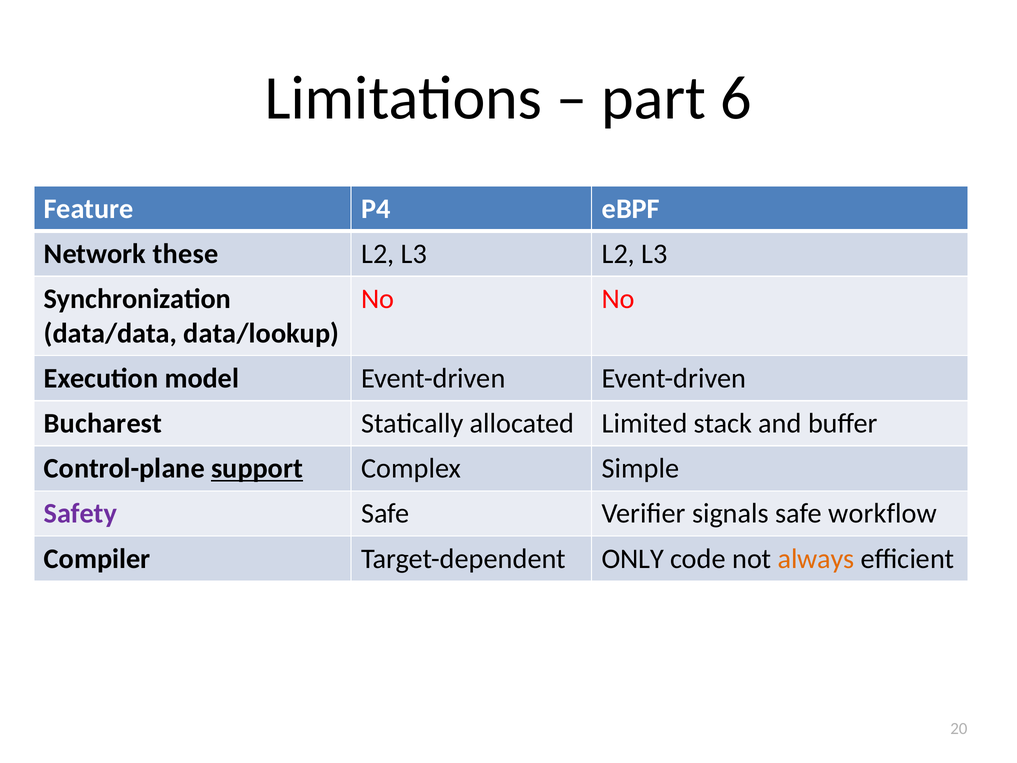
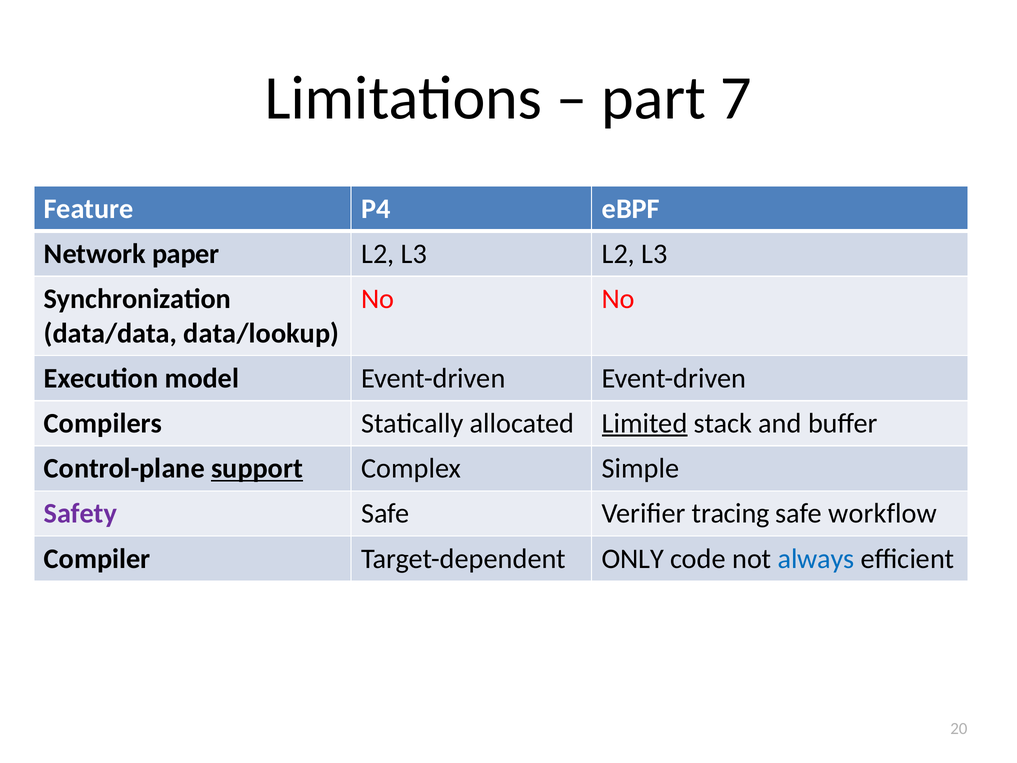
6: 6 -> 7
these: these -> paper
Bucharest: Bucharest -> Compilers
Limited underline: none -> present
signals: signals -> tracing
always colour: orange -> blue
